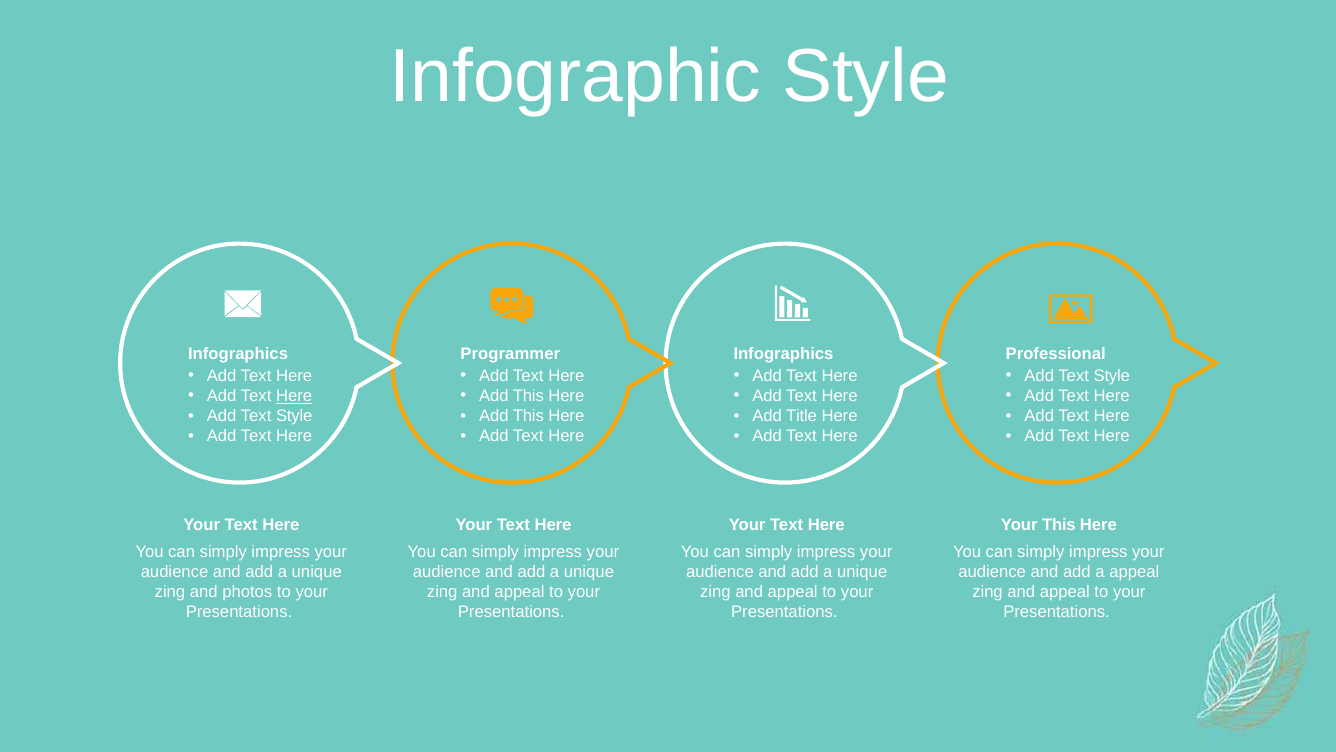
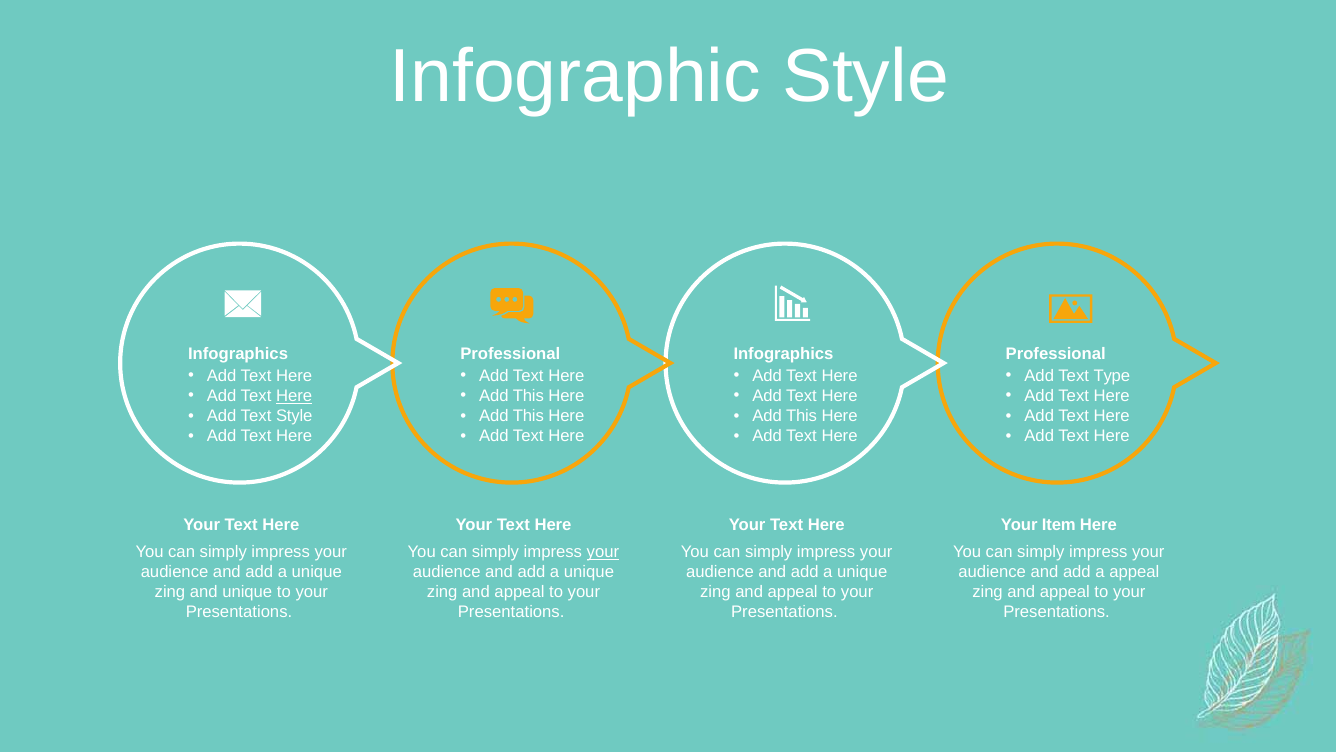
Programmer at (510, 353): Programmer -> Professional
Style at (1112, 376): Style -> Type
Title at (802, 416): Title -> This
Your This: This -> Item
your at (603, 552) underline: none -> present
and photos: photos -> unique
